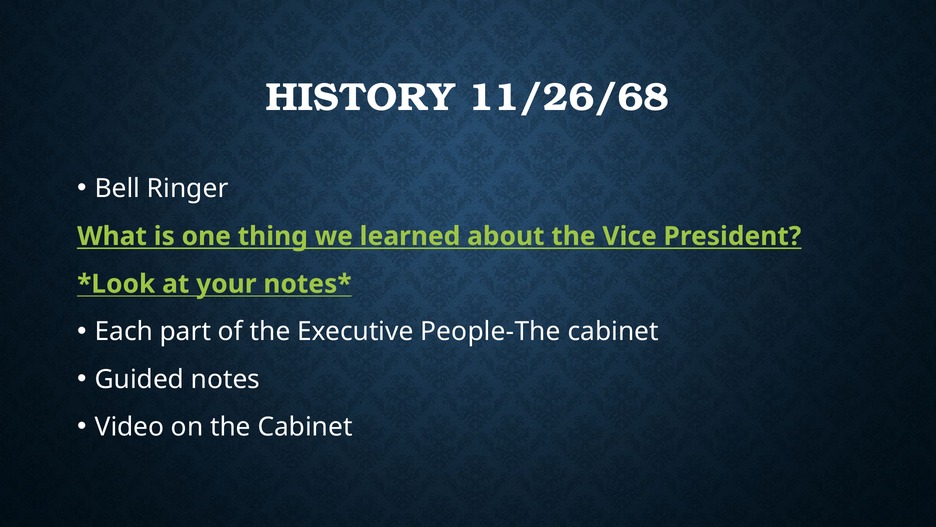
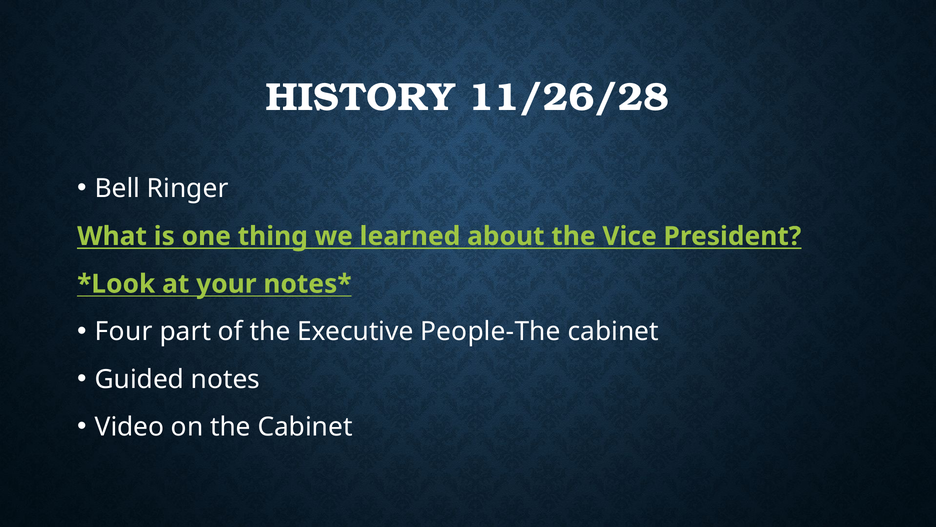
11/26/68: 11/26/68 -> 11/26/28
Each: Each -> Four
